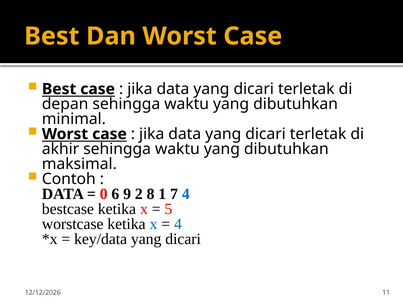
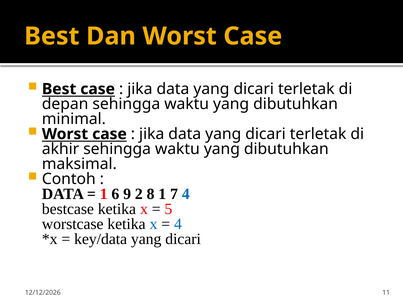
0 at (104, 194): 0 -> 1
